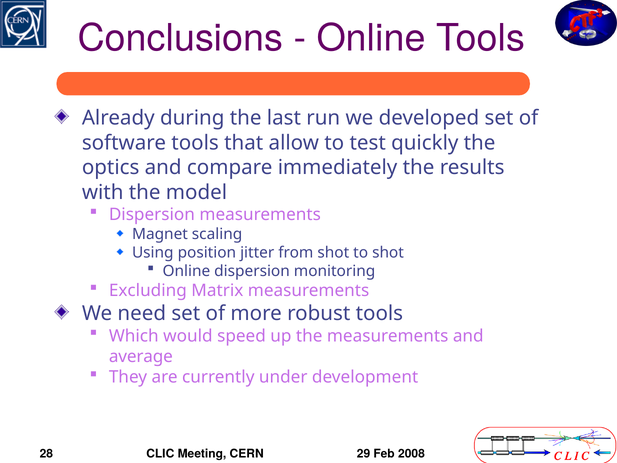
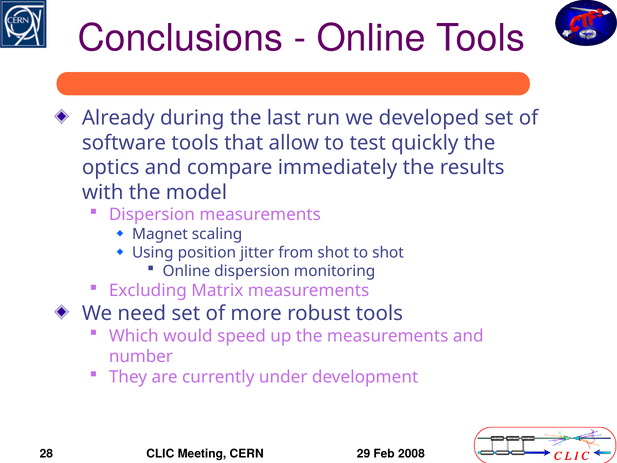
average: average -> number
